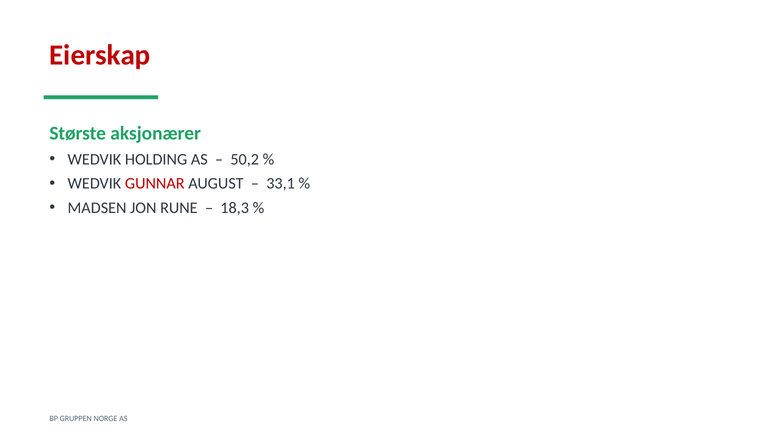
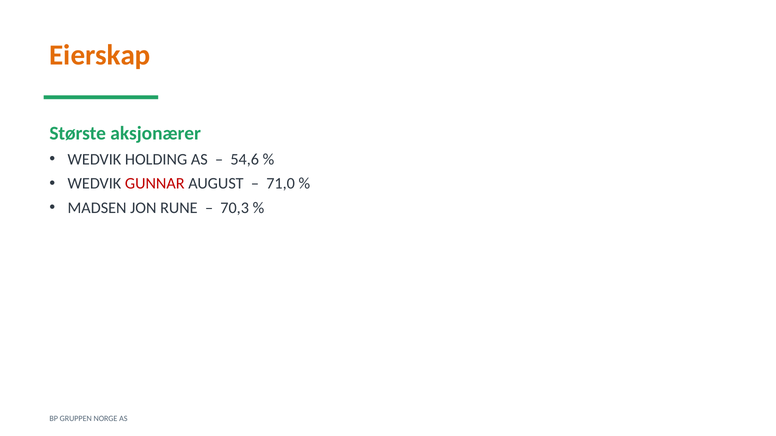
Eierskap colour: red -> orange
50,2: 50,2 -> 54,6
33,1: 33,1 -> 71,0
18,3: 18,3 -> 70,3
